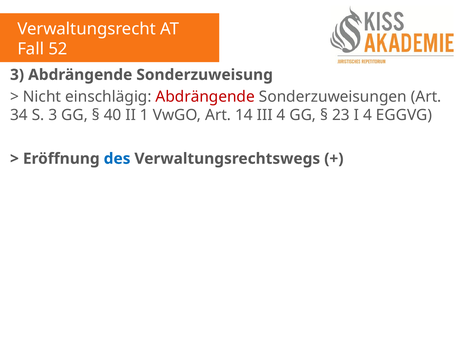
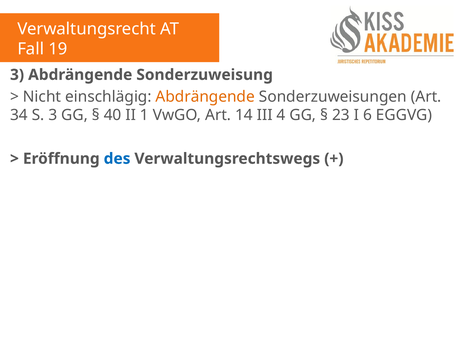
52: 52 -> 19
Abdrängende at (205, 97) colour: red -> orange
I 4: 4 -> 6
